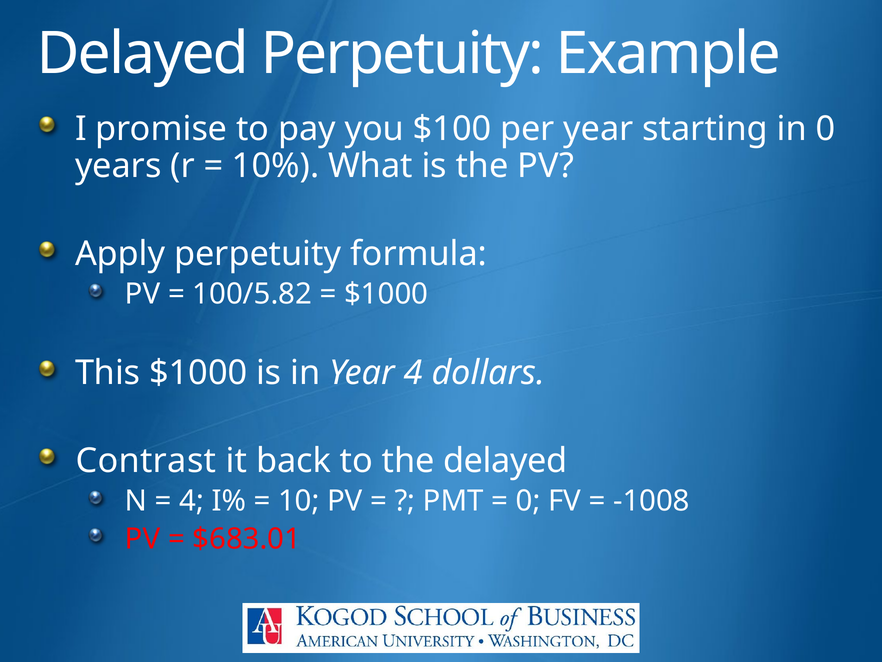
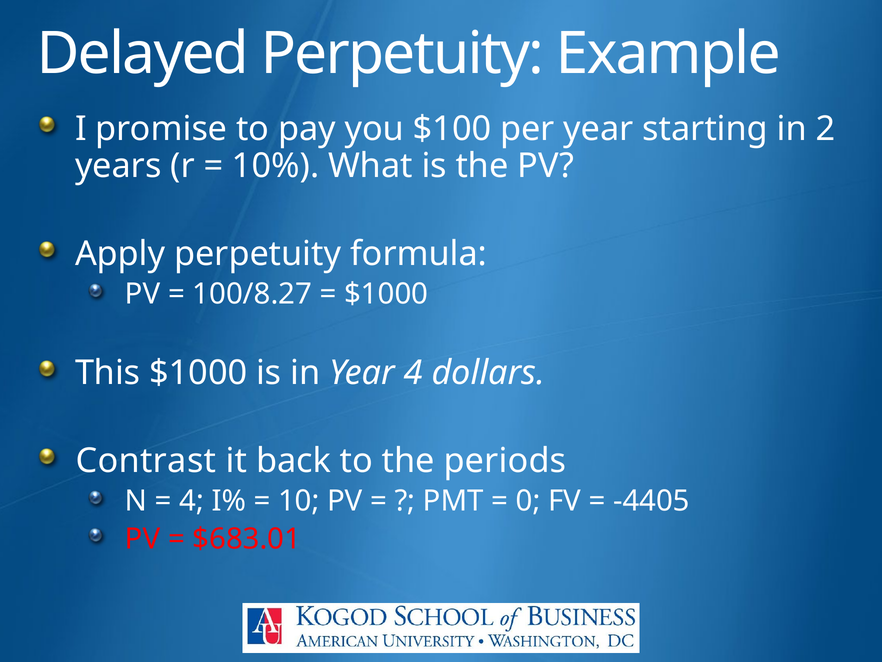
in 0: 0 -> 2
100/5.82: 100/5.82 -> 100/8.27
the delayed: delayed -> periods
-1008: -1008 -> -4405
